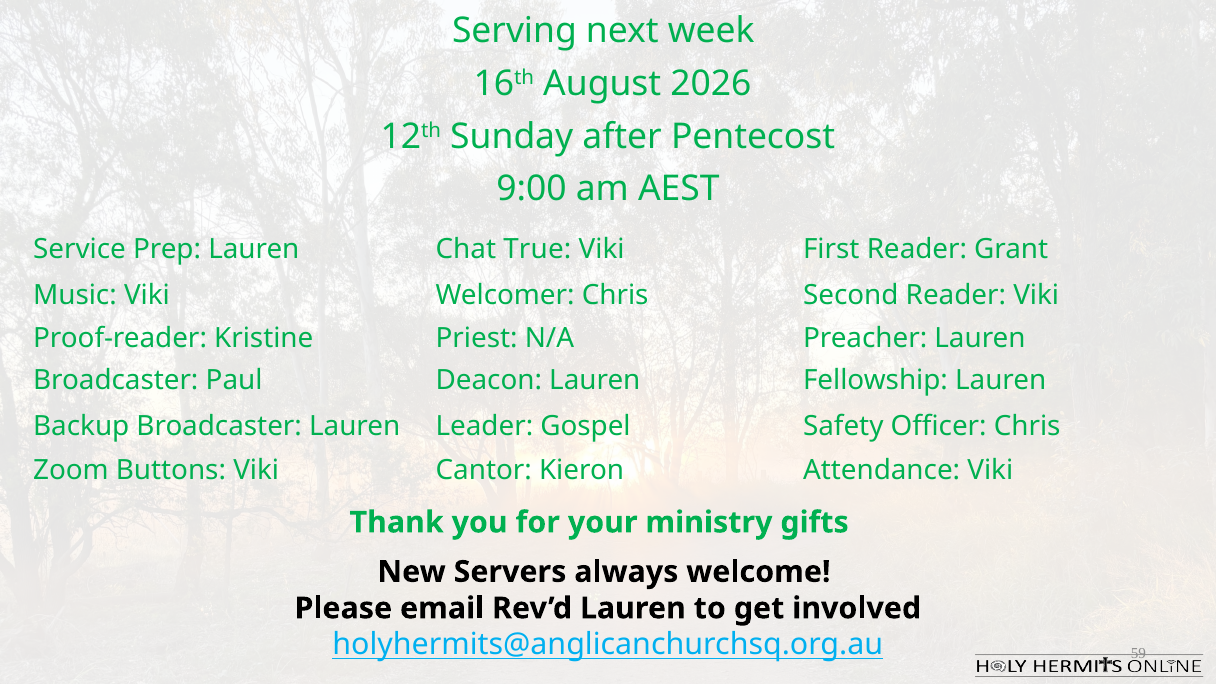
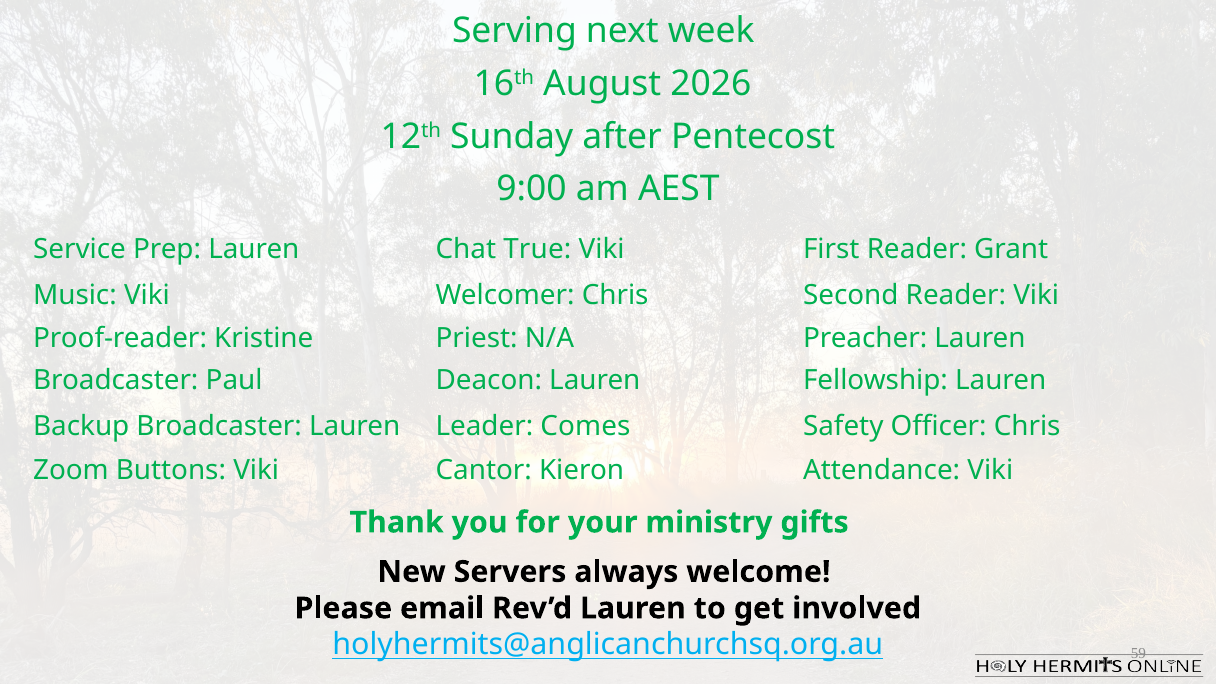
Gospel: Gospel -> Comes
